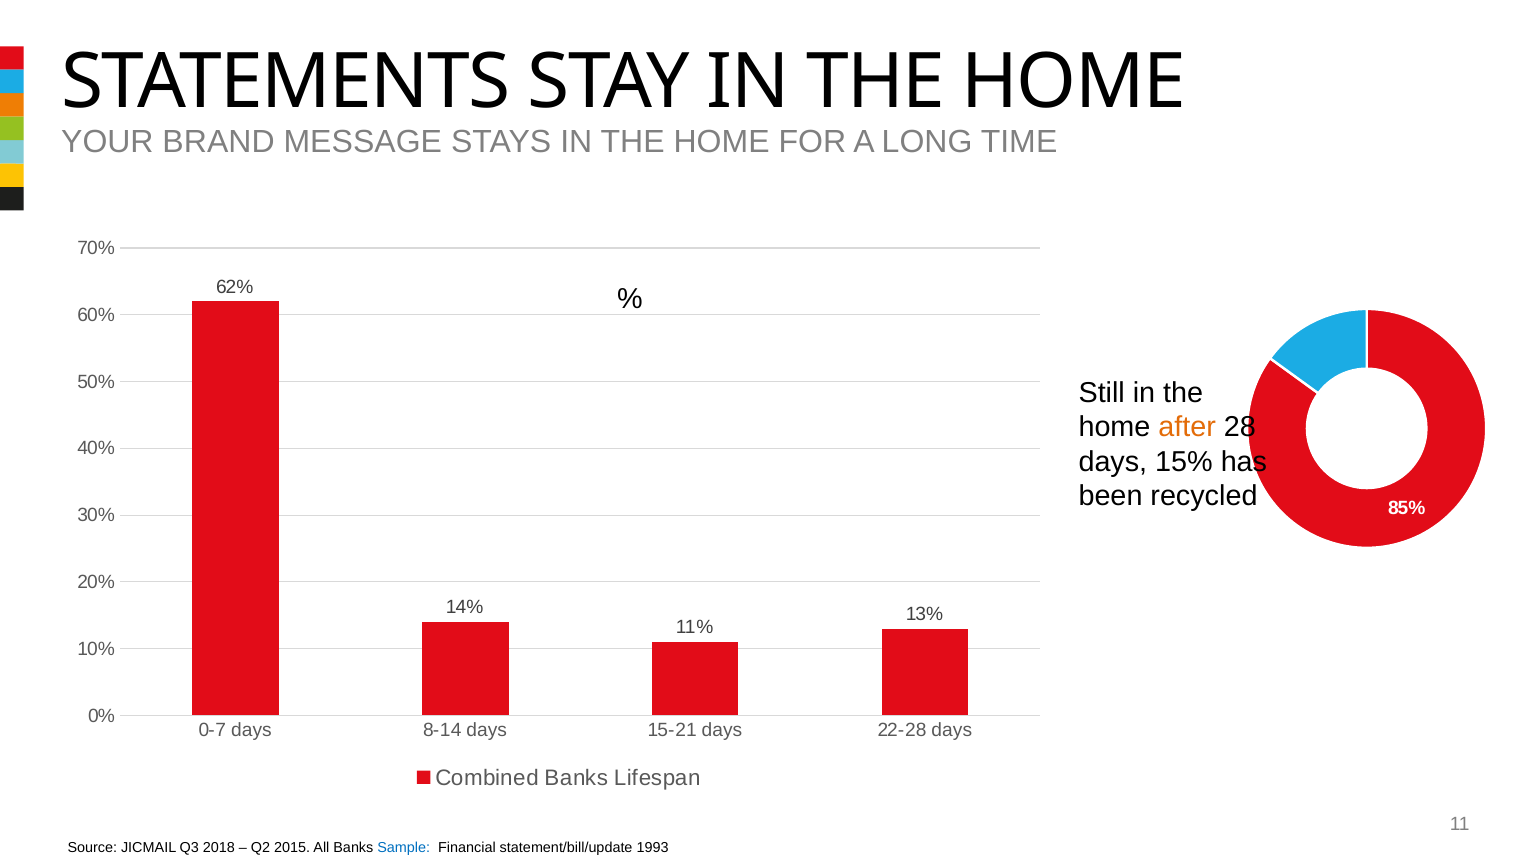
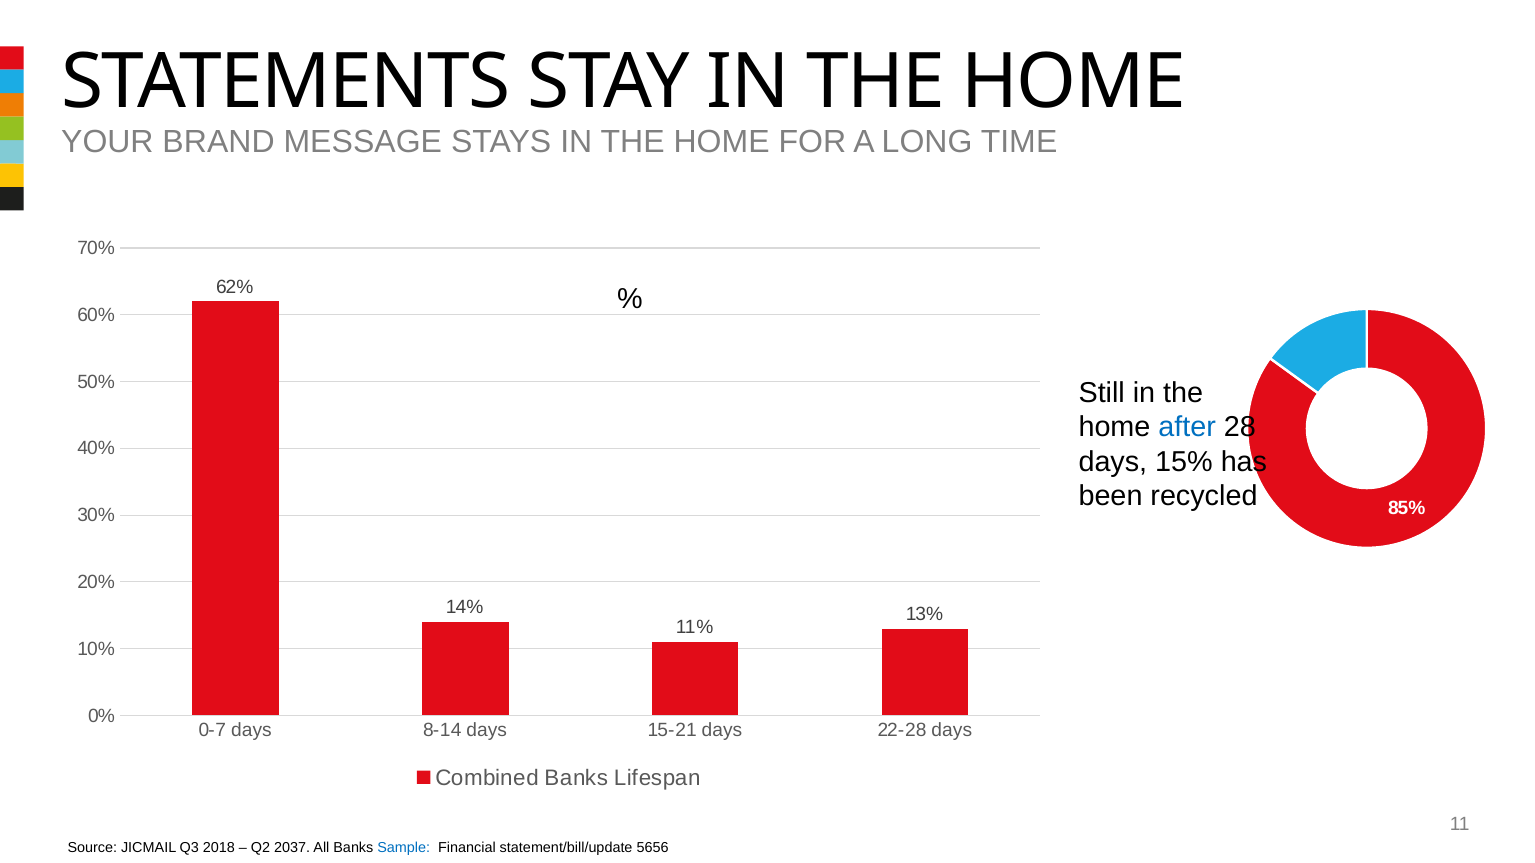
after colour: orange -> blue
2015: 2015 -> 2037
1993: 1993 -> 5656
